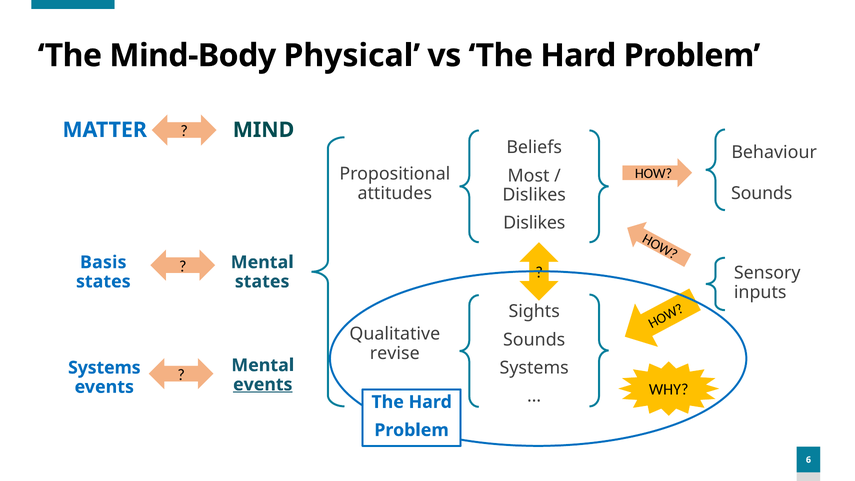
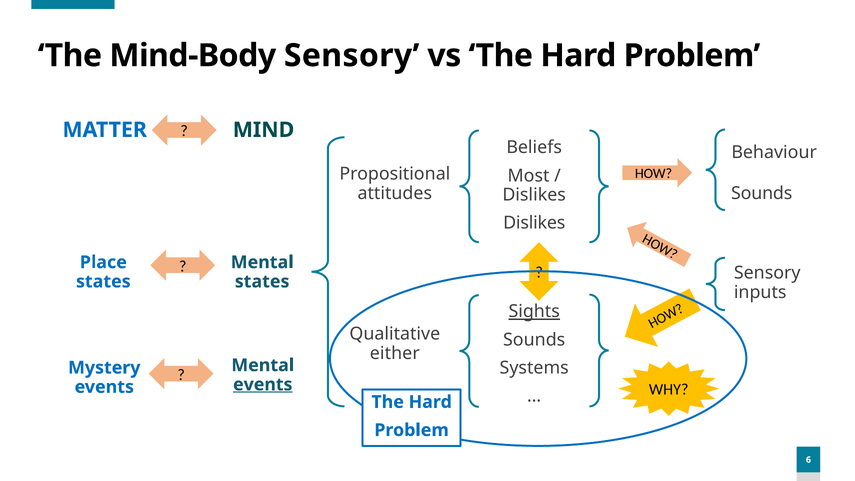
Mind-Body Physical: Physical -> Sensory
Basis: Basis -> Place
Sights underline: none -> present
revise: revise -> either
Systems at (104, 368): Systems -> Mystery
